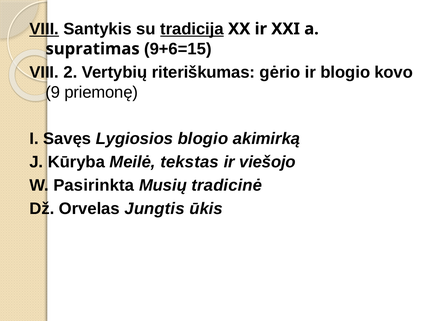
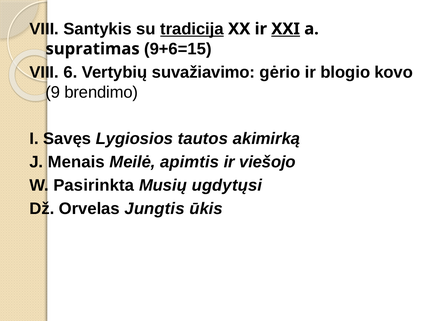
VIII at (44, 29) underline: present -> none
XXI underline: none -> present
2: 2 -> 6
riteriškumas: riteriškumas -> suvažiavimo
priemonę: priemonę -> brendimo
Lygiosios blogio: blogio -> tautos
Kūryba: Kūryba -> Menais
tekstas: tekstas -> apimtis
tradicinė: tradicinė -> ugdytųsi
